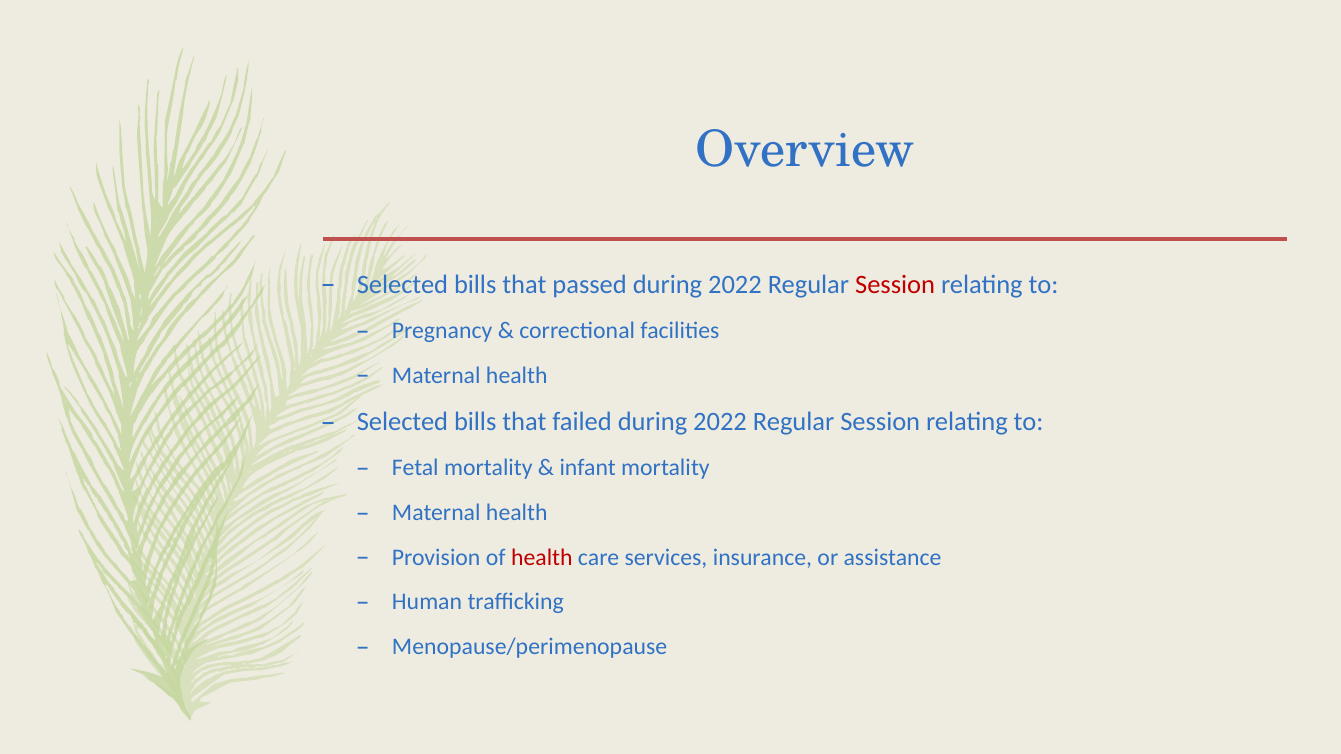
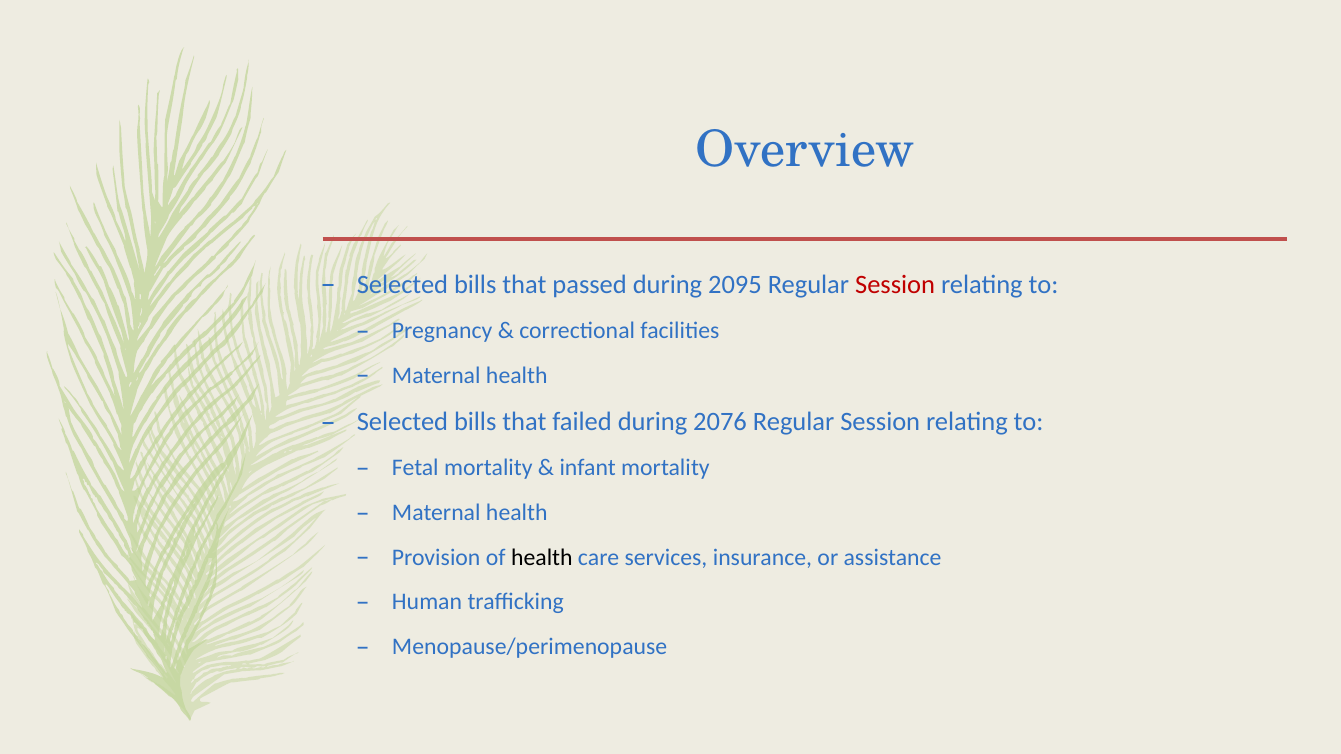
passed during 2022: 2022 -> 2095
failed during 2022: 2022 -> 2076
health at (542, 558) colour: red -> black
